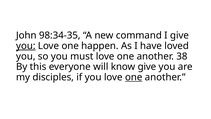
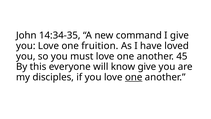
98:34-35: 98:34-35 -> 14:34-35
you at (26, 46) underline: present -> none
happen: happen -> fruition
38: 38 -> 45
